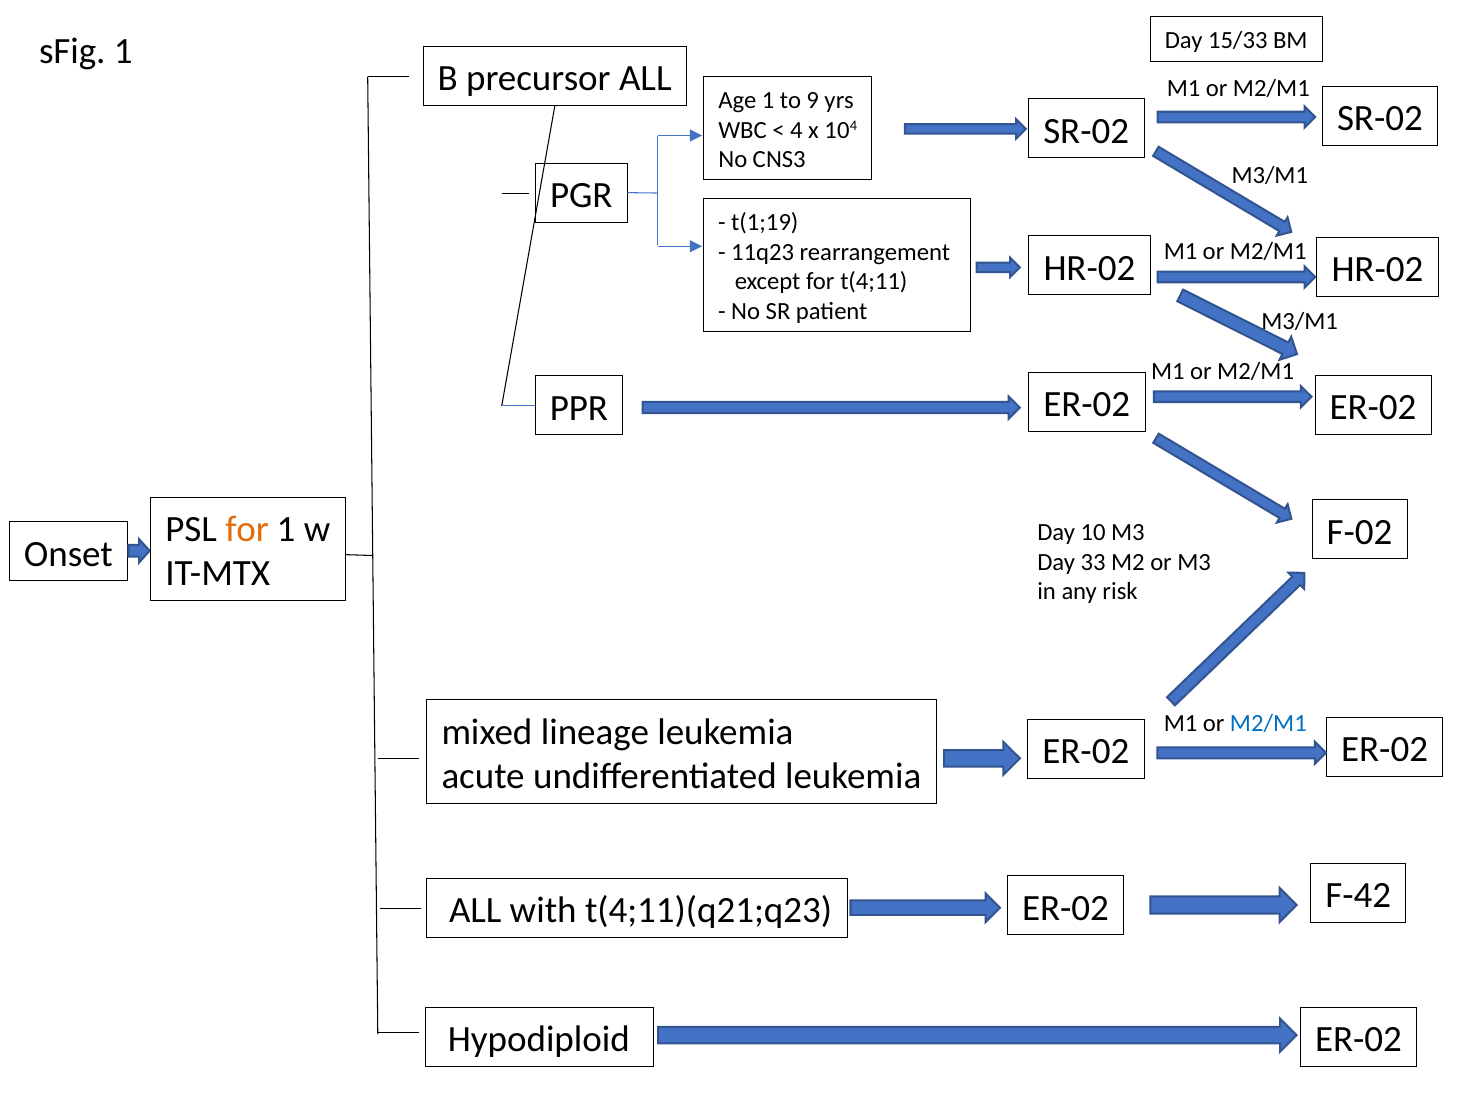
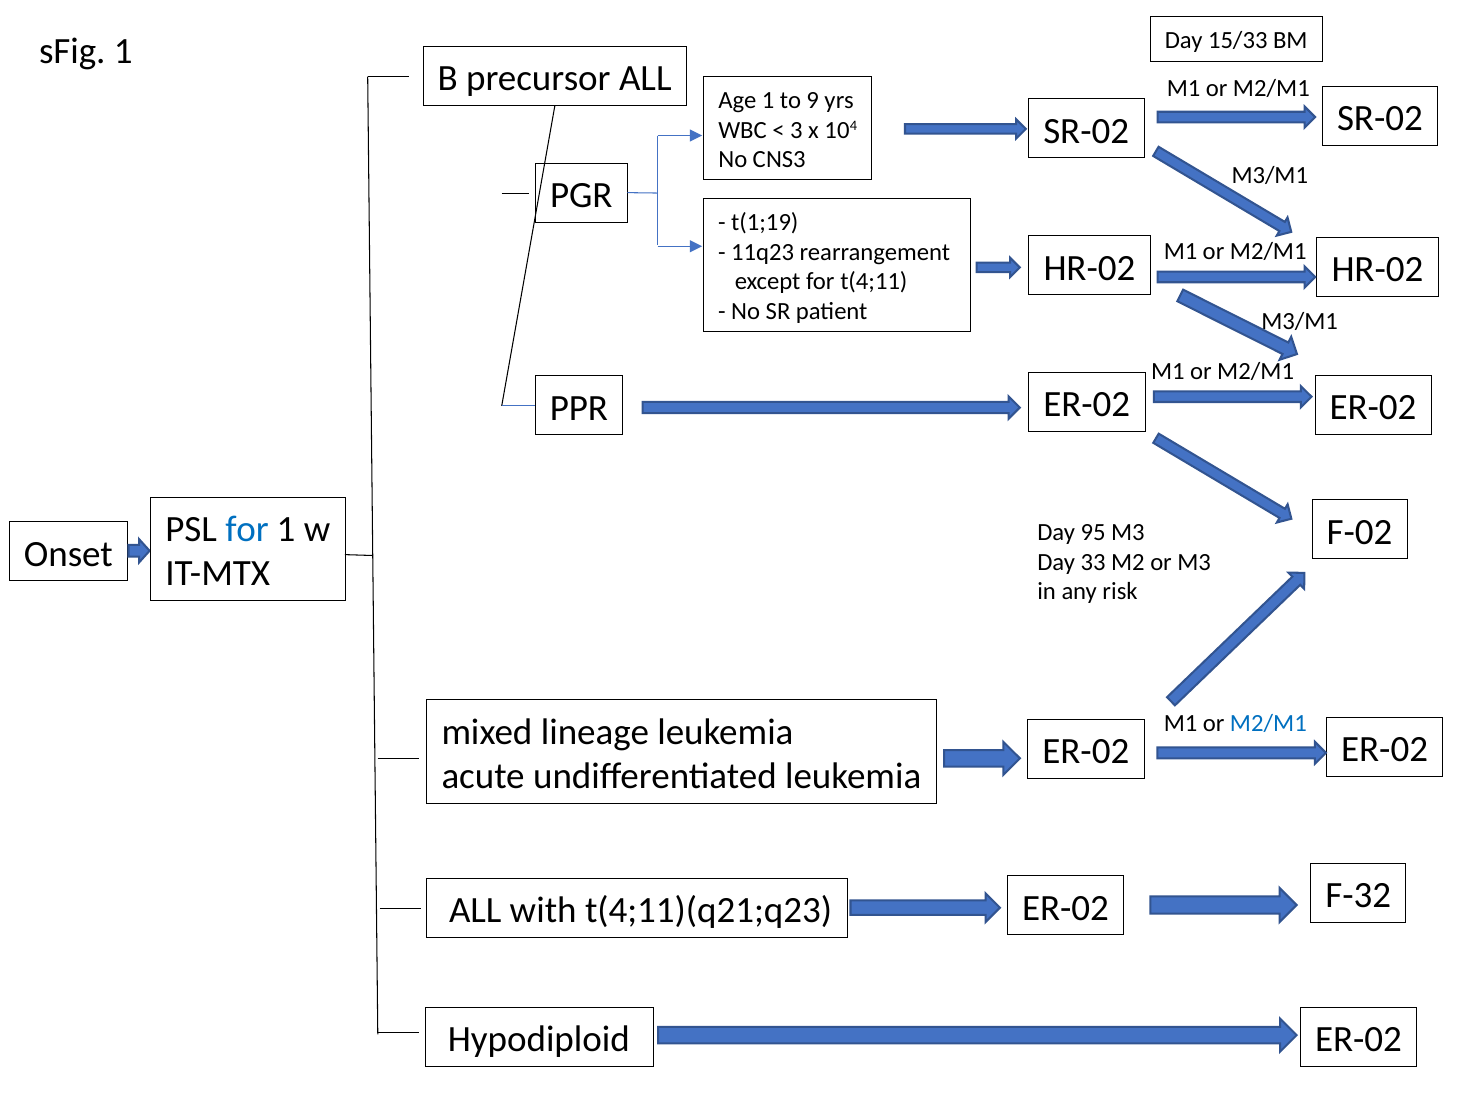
4: 4 -> 3
for at (247, 529) colour: orange -> blue
10: 10 -> 95
F-42: F-42 -> F-32
